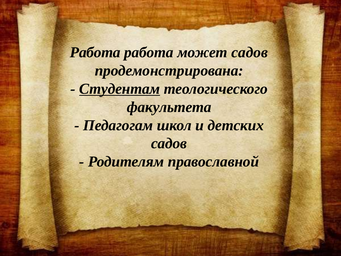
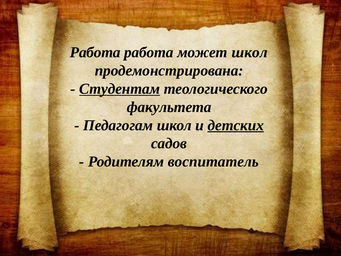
может садов: садов -> школ
детских underline: none -> present
православной: православной -> воспитатель
